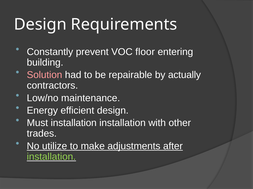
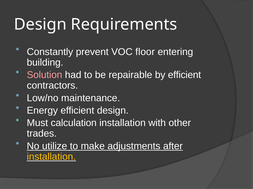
by actually: actually -> efficient
Must installation: installation -> calculation
installation at (51, 157) colour: light green -> yellow
